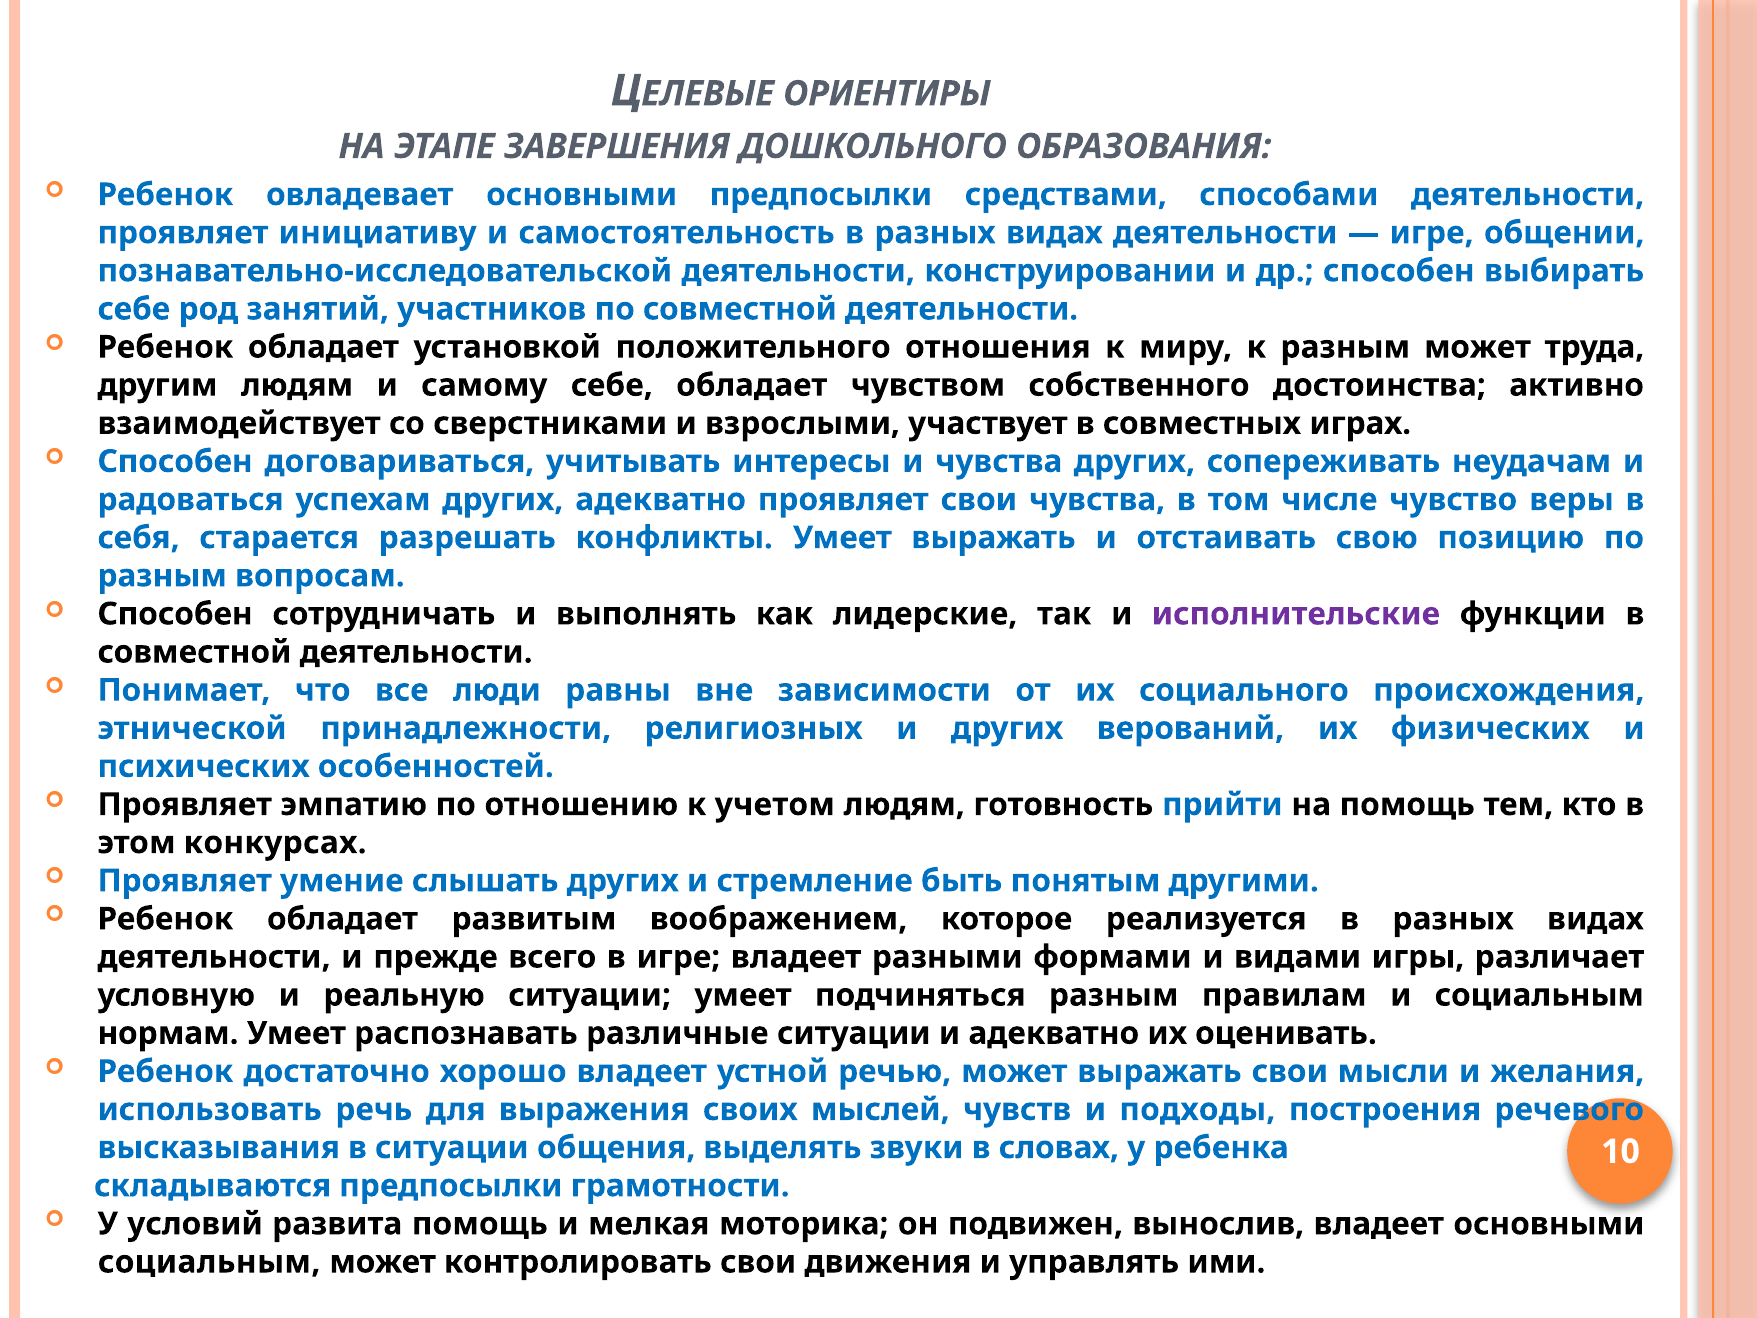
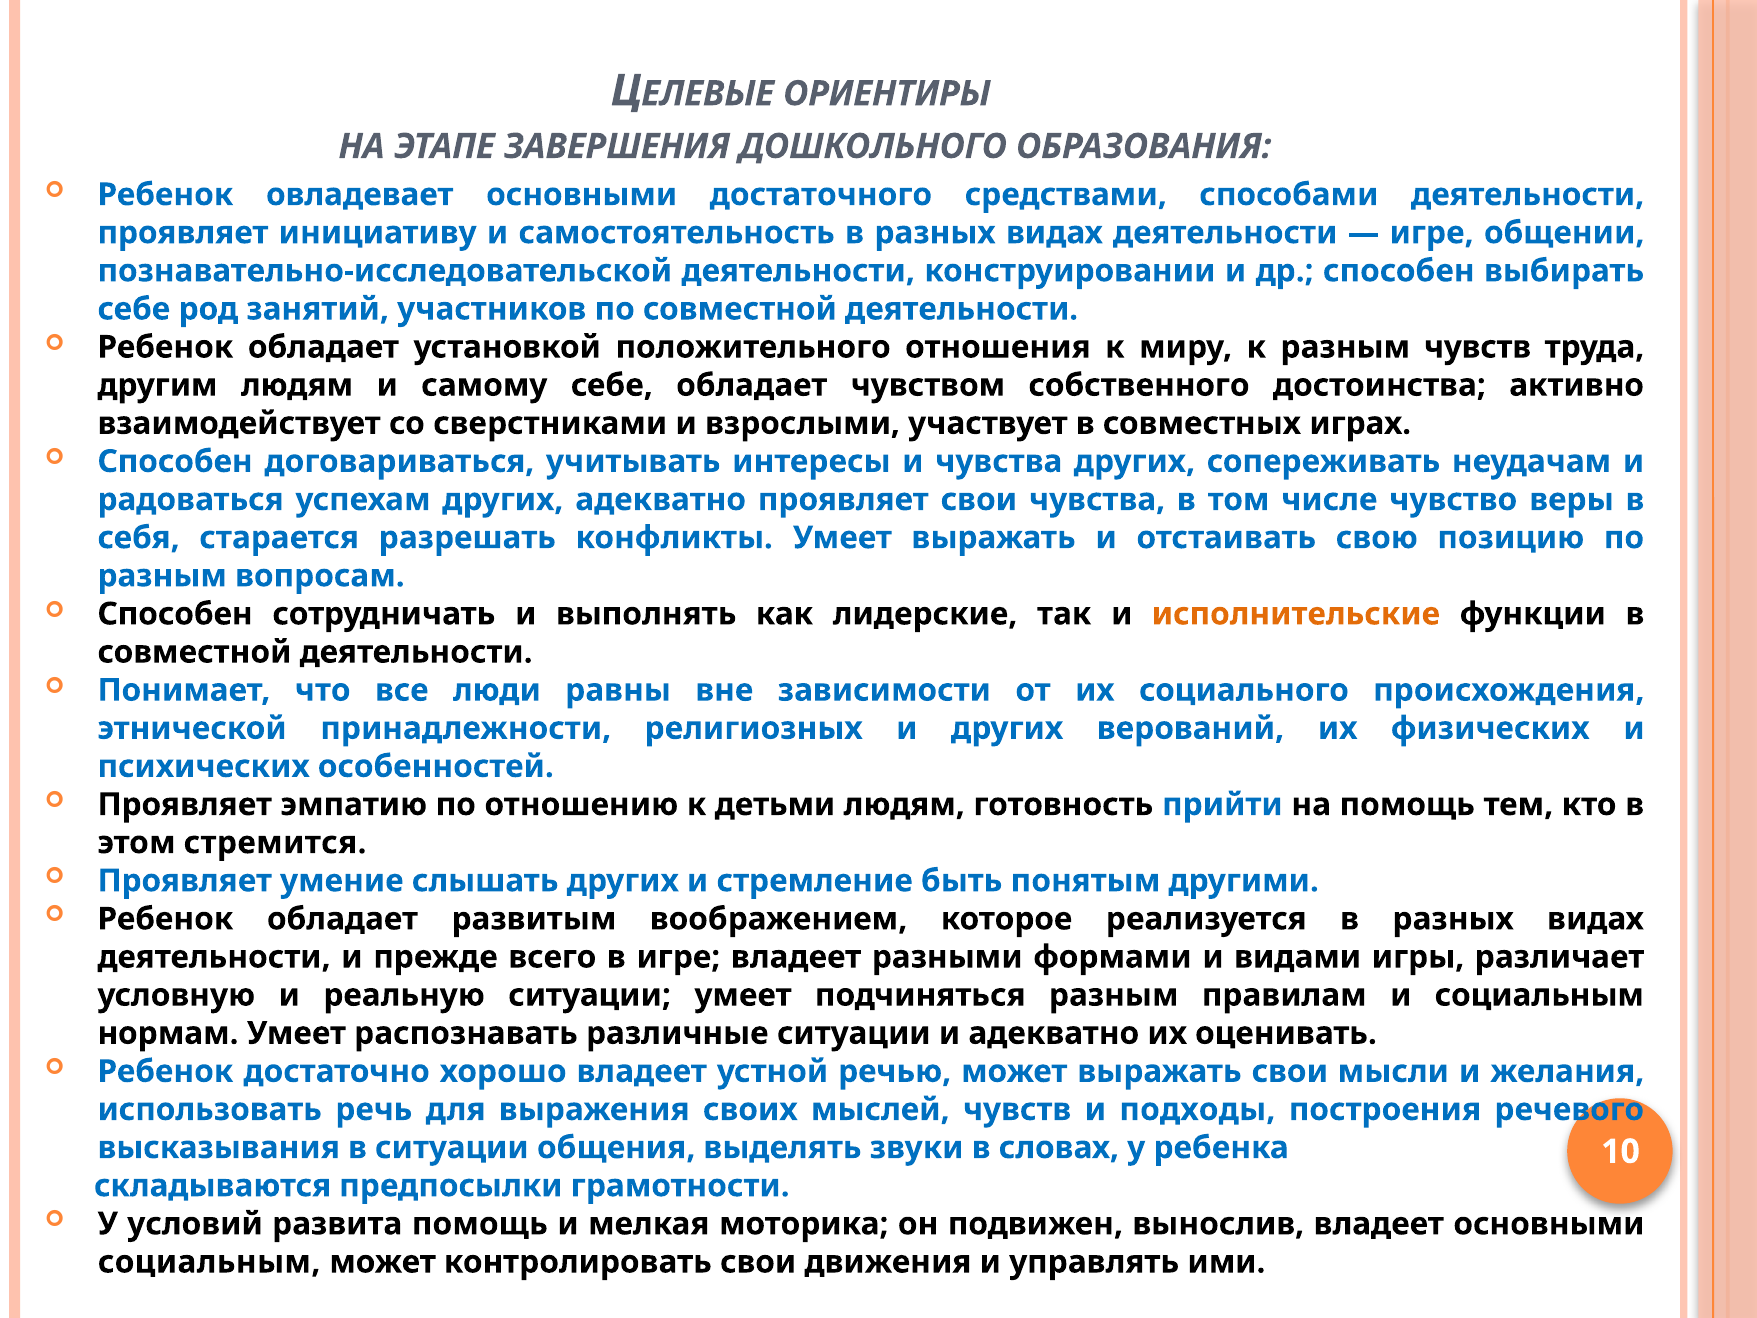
основными предпосылки: предпосылки -> достаточного
разным может: может -> чувств
исполнительские colour: purple -> orange
учетом: учетом -> детьми
конкурсах: конкурсах -> стремится
